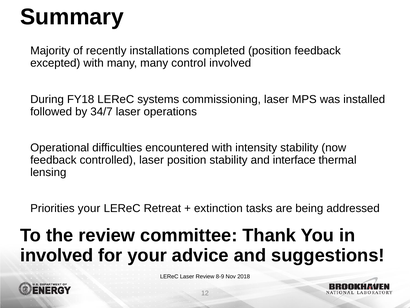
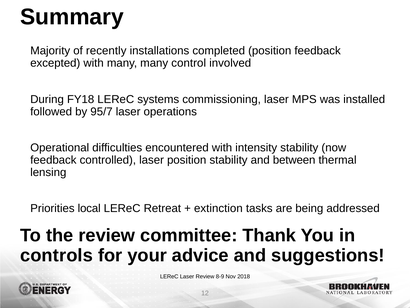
34/7: 34/7 -> 95/7
interface: interface -> between
Priorities your: your -> local
involved at (57, 255): involved -> controls
